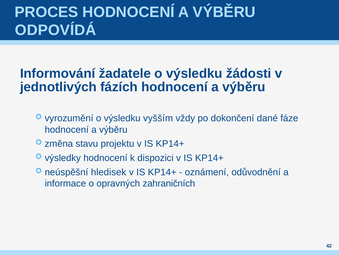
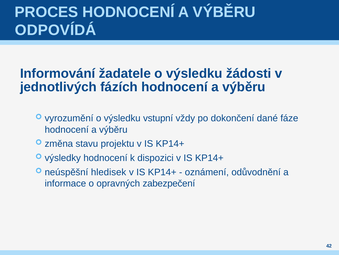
vyšším: vyšším -> vstupní
zahraničních: zahraničních -> zabezpečení
